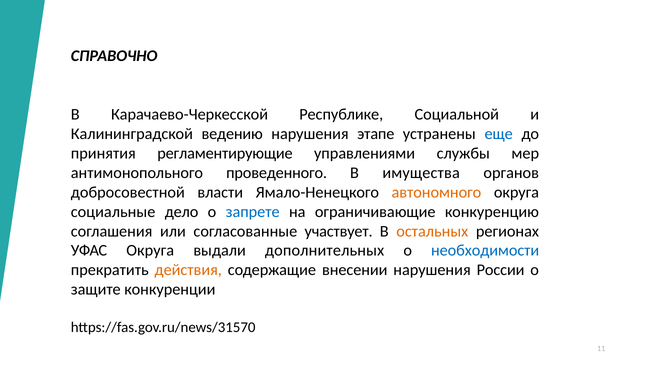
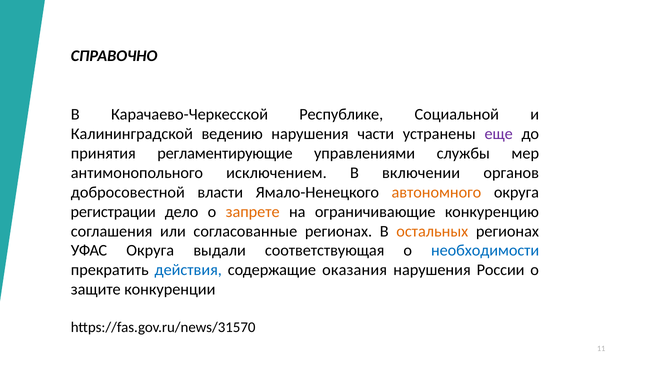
этапе: этапе -> части
еще colour: blue -> purple
проведенного: проведенного -> исключением
имущества: имущества -> включении
социальные: социальные -> регистрации
запрете colour: blue -> orange
согласованные участвует: участвует -> регионах
дополнительных: дополнительных -> соответствующая
действия colour: orange -> blue
внесении: внесении -> оказания
